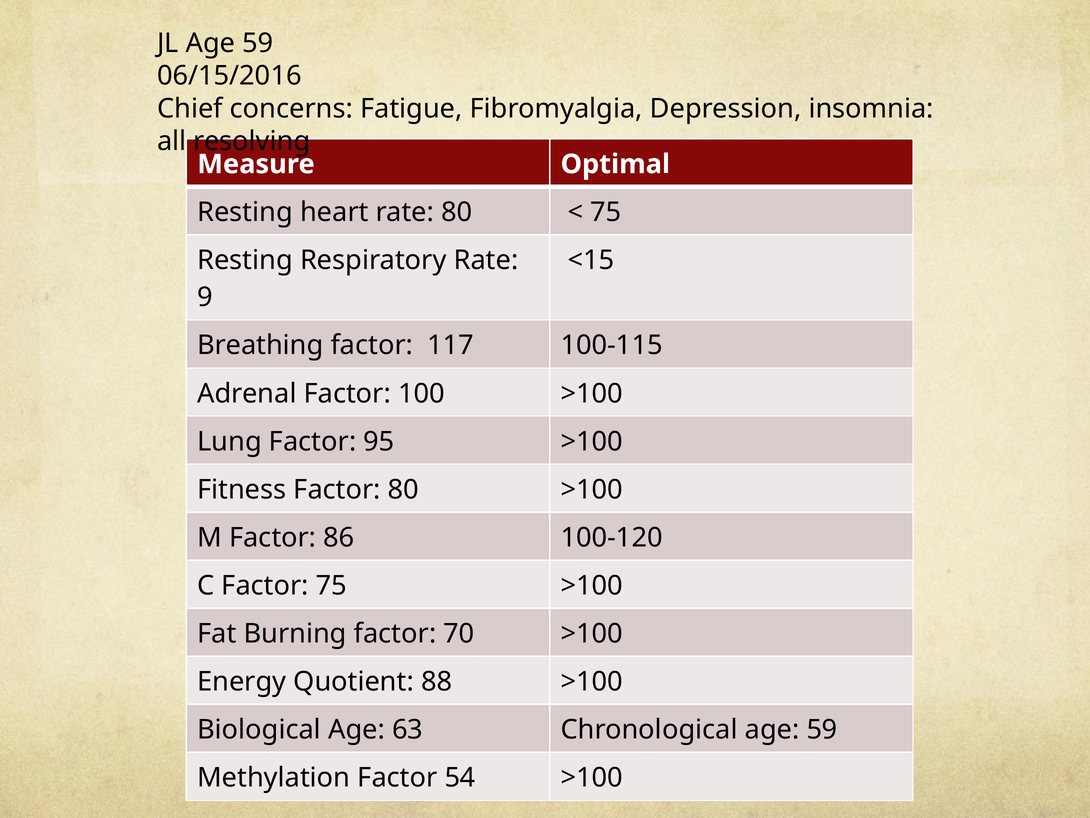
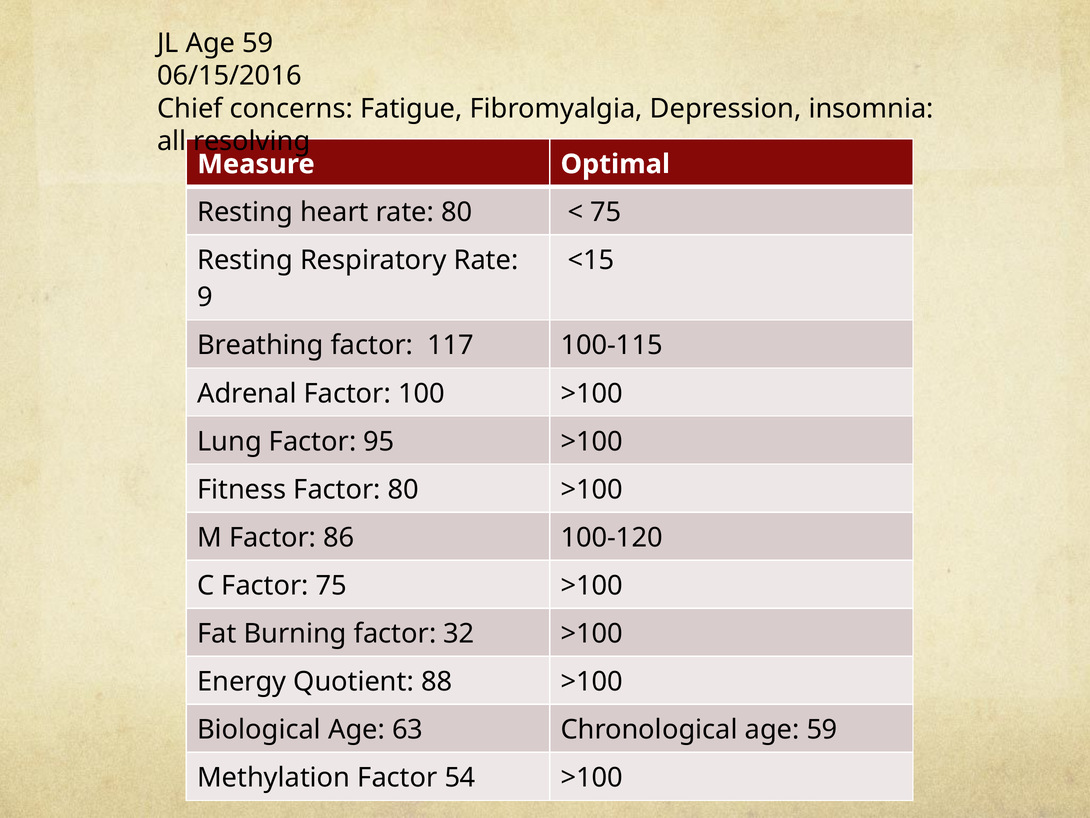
70: 70 -> 32
